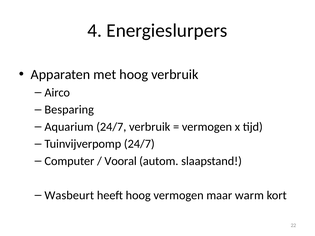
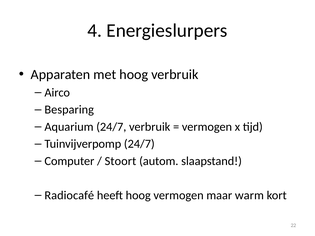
Vooral: Vooral -> Stoort
Wasbeurt: Wasbeurt -> Radiocafé
